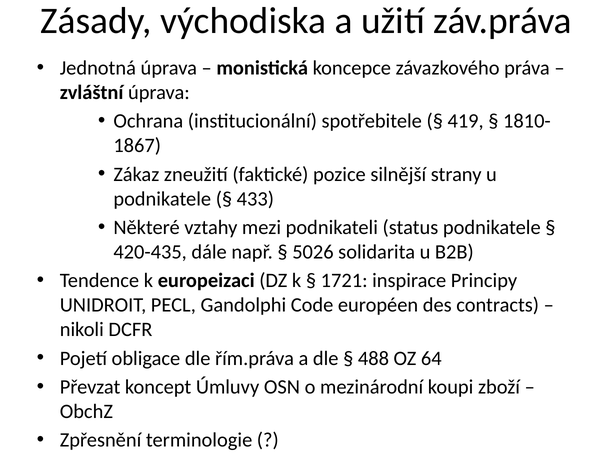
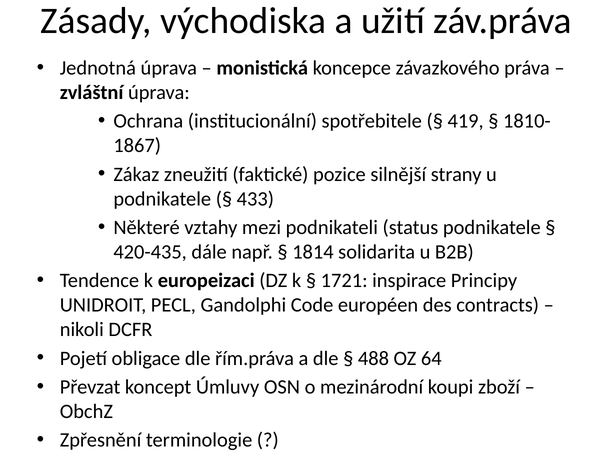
5026: 5026 -> 1814
